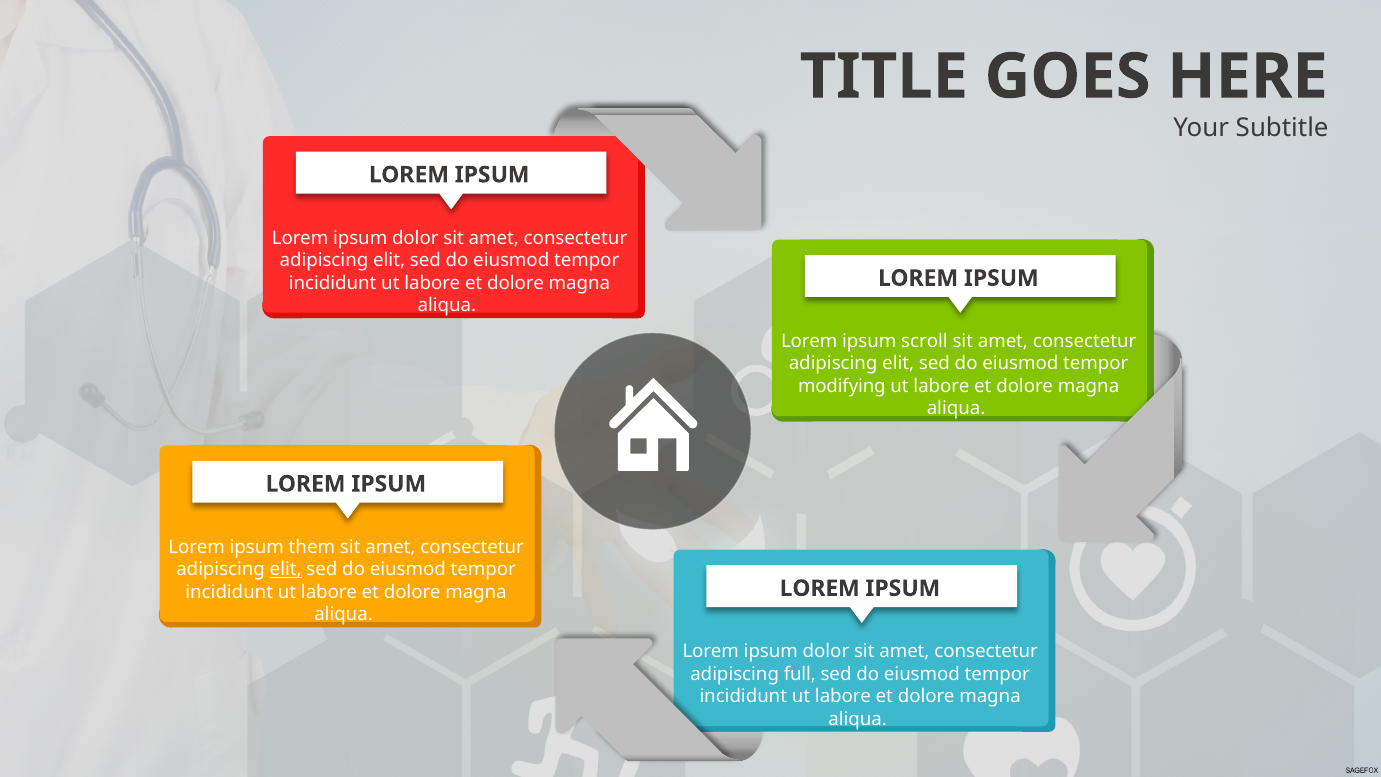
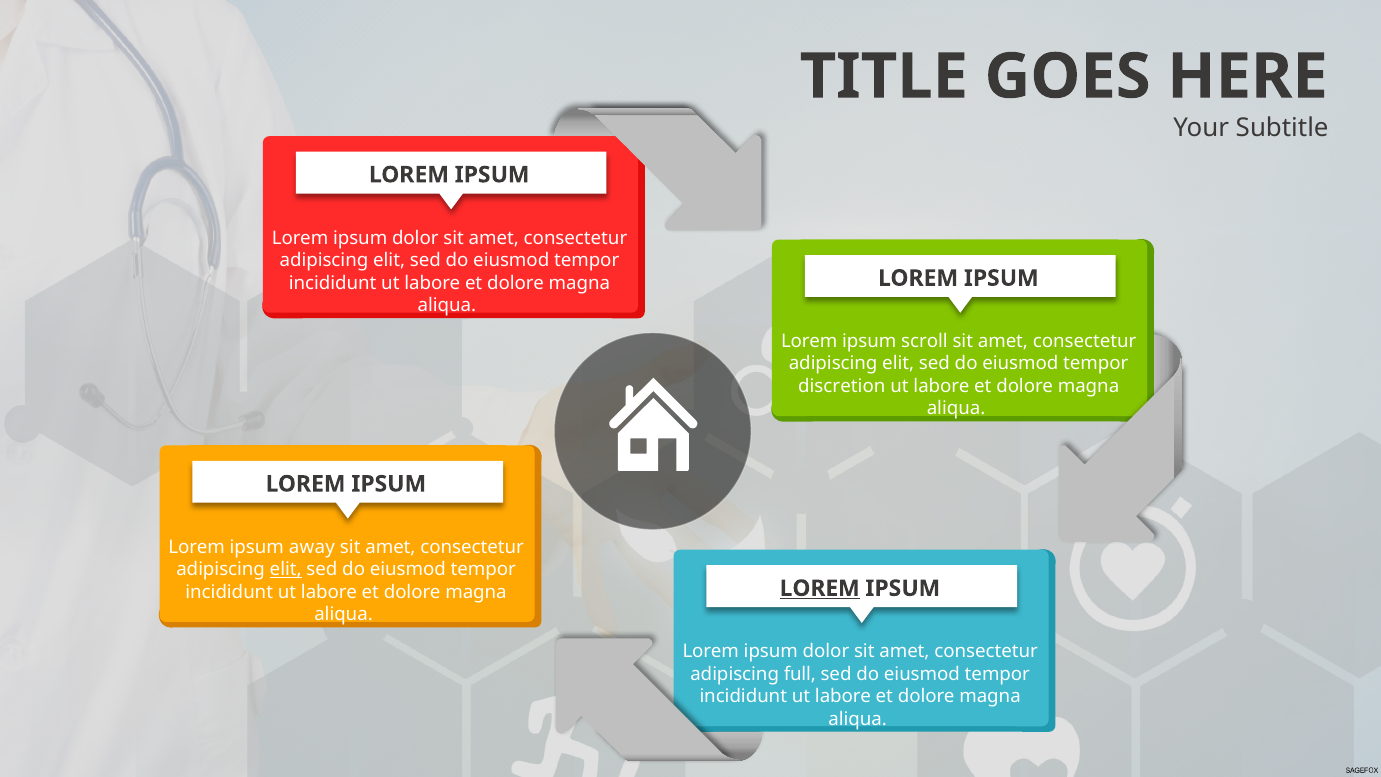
modifying: modifying -> discretion
them: them -> away
LOREM at (820, 588) underline: none -> present
